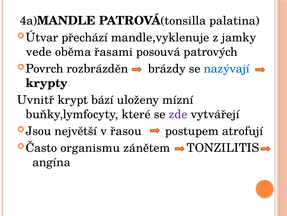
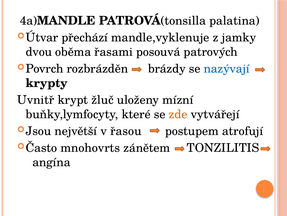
vede: vede -> dvou
bází: bází -> žluč
zde colour: purple -> orange
organismu: organismu -> mnohovrts
